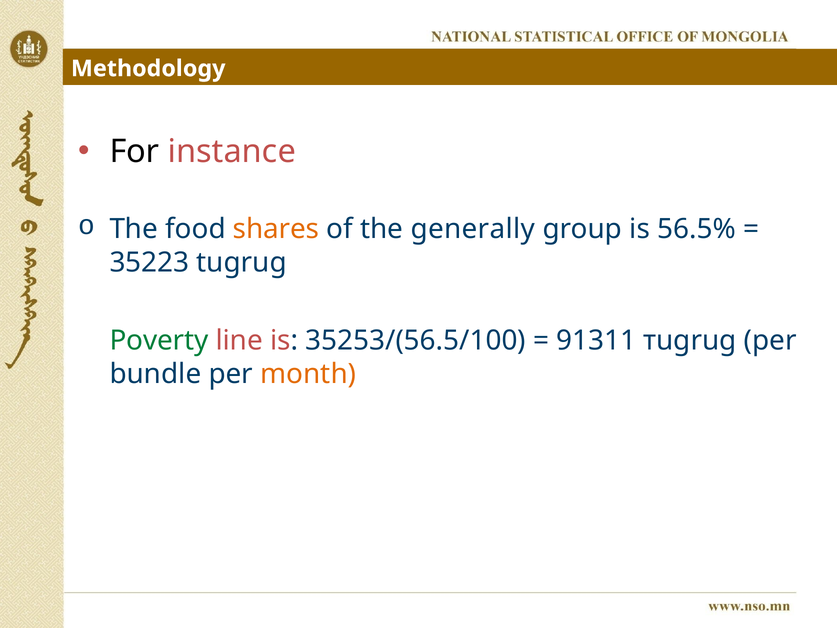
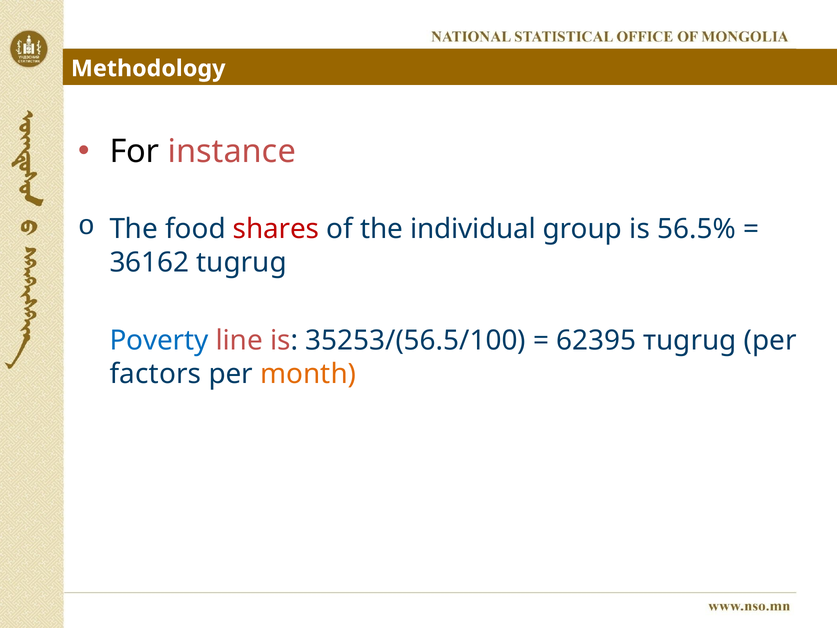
shares colour: orange -> red
generally: generally -> individual
35223: 35223 -> 36162
Poverty colour: green -> blue
91311: 91311 -> 62395
bundle: bundle -> factors
